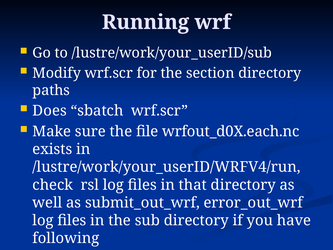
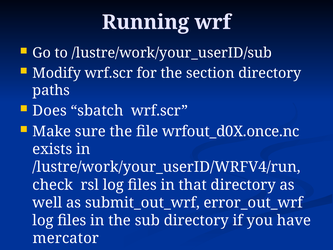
wrfout_d0X.each.nc: wrfout_d0X.each.nc -> wrfout_d0X.once.nc
following: following -> mercator
